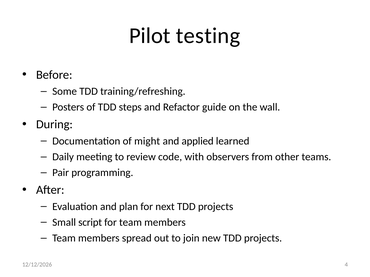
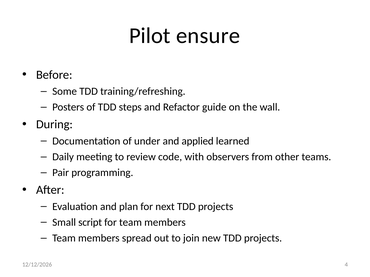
testing: testing -> ensure
might: might -> under
